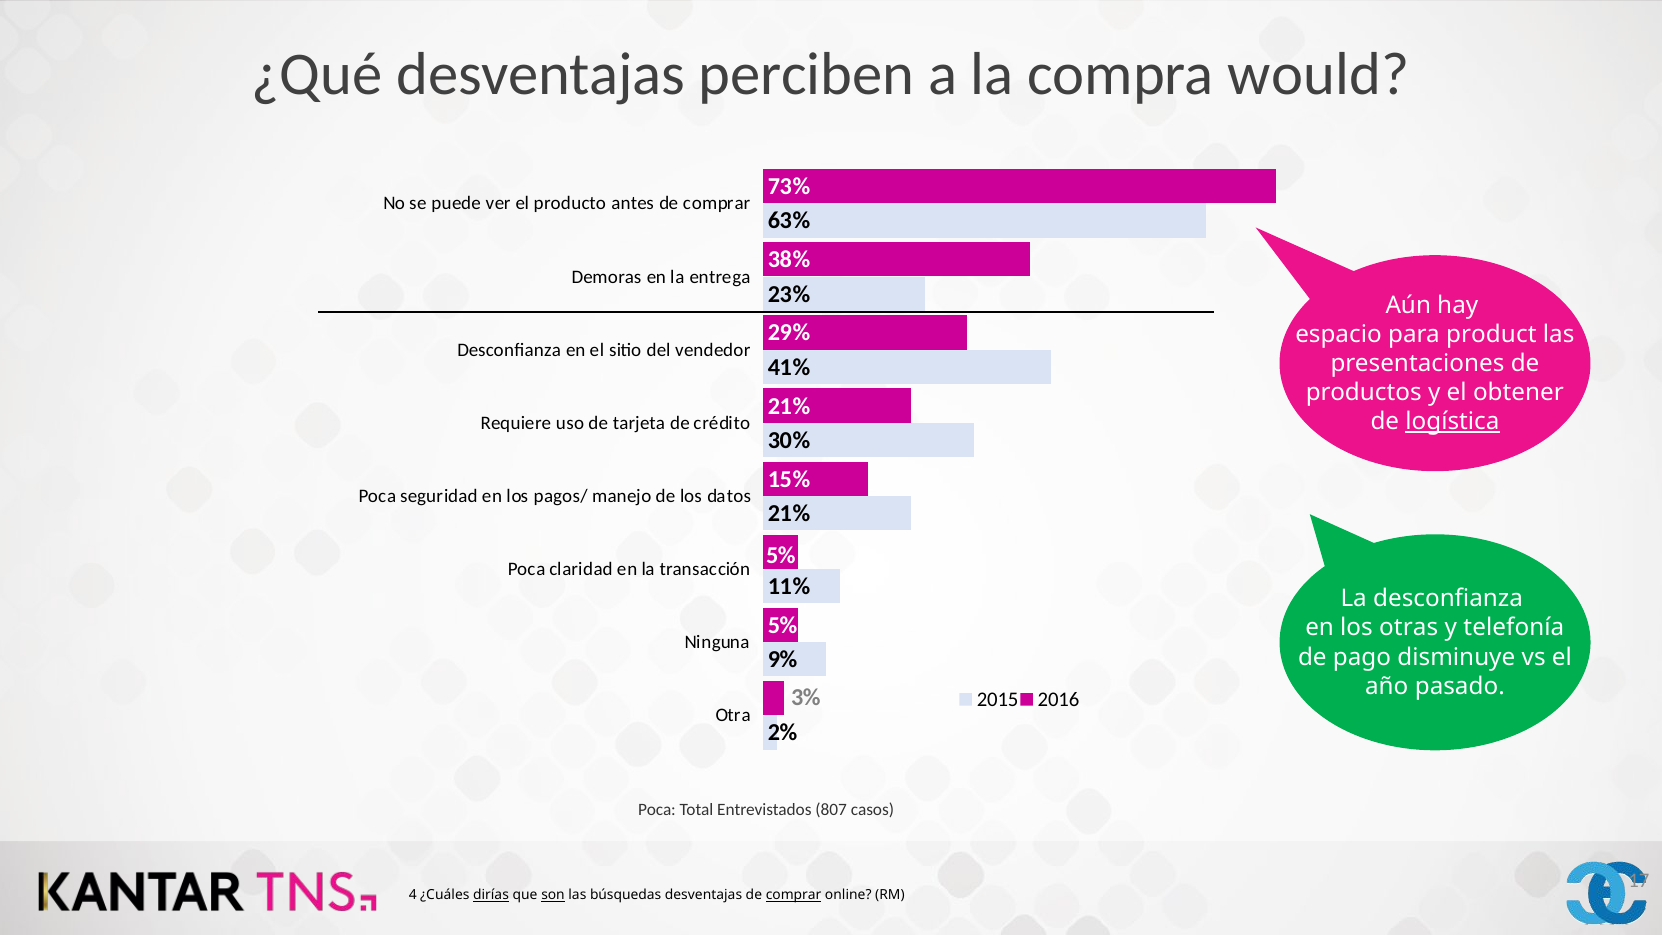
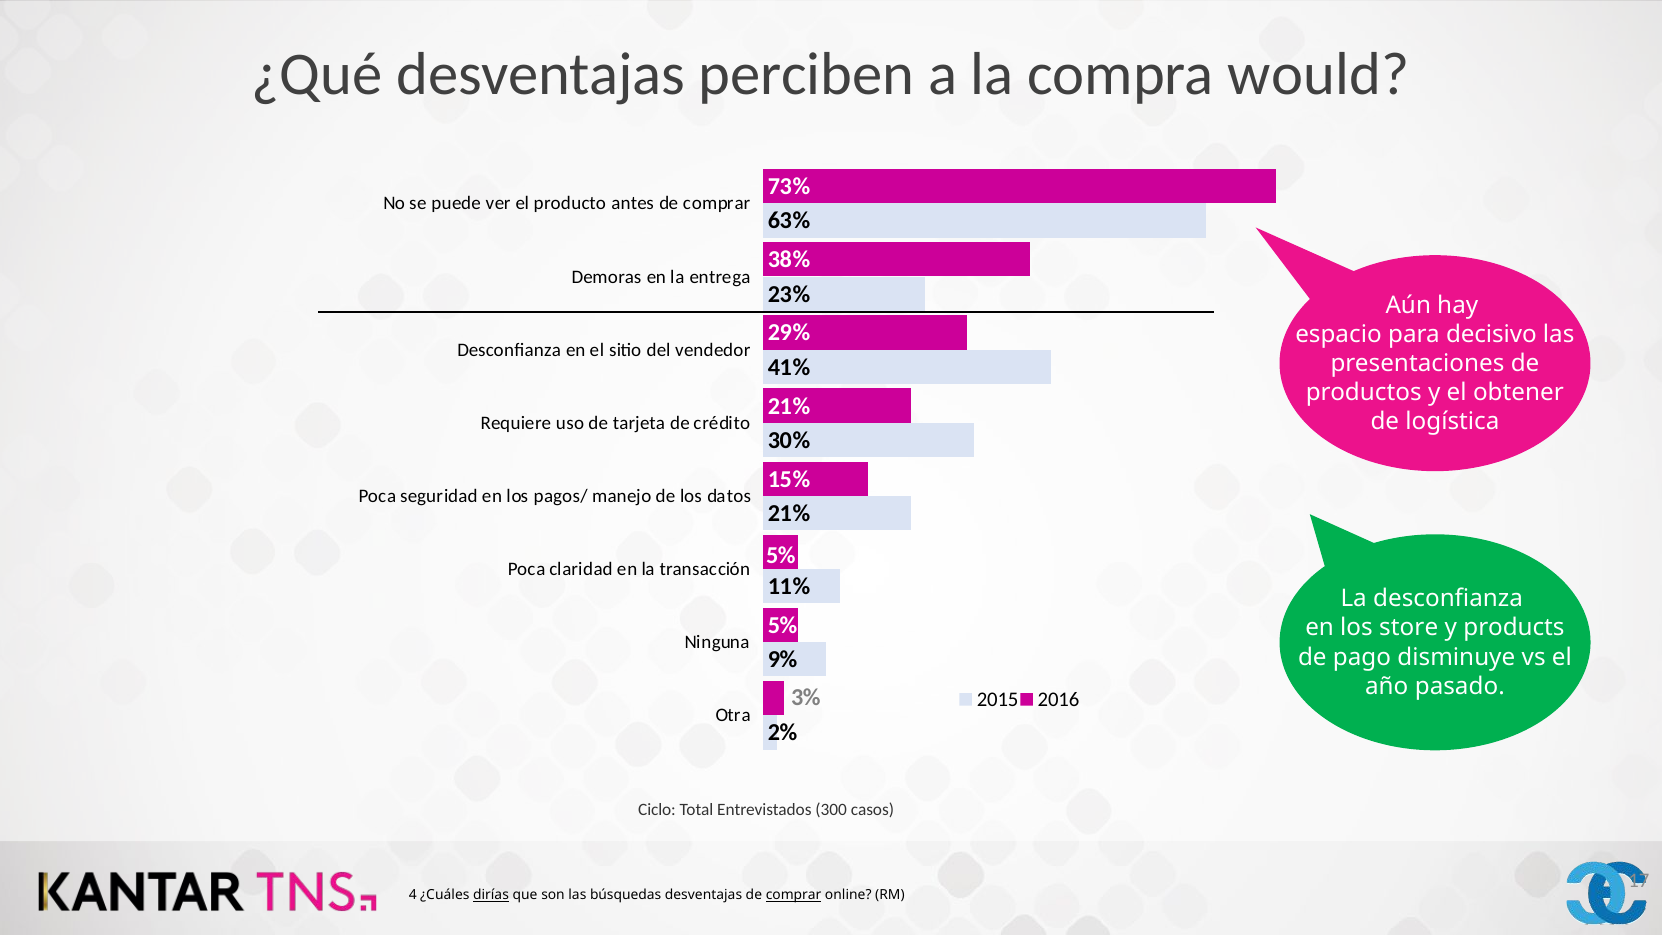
product: product -> decisivo
logística underline: present -> none
otras: otras -> store
telefonía: telefonía -> products
Poca at (657, 810): Poca -> Ciclo
807: 807 -> 300
son underline: present -> none
